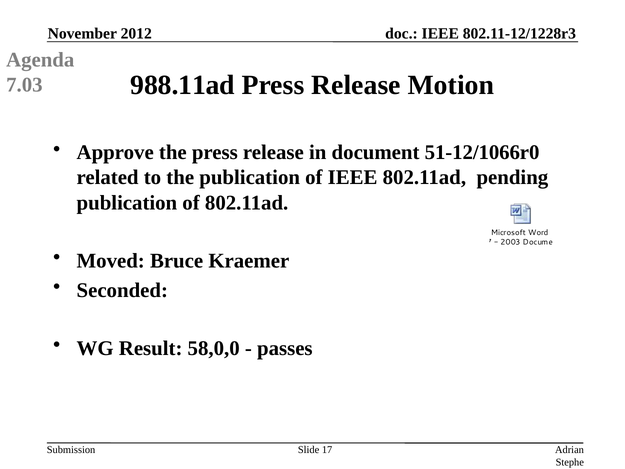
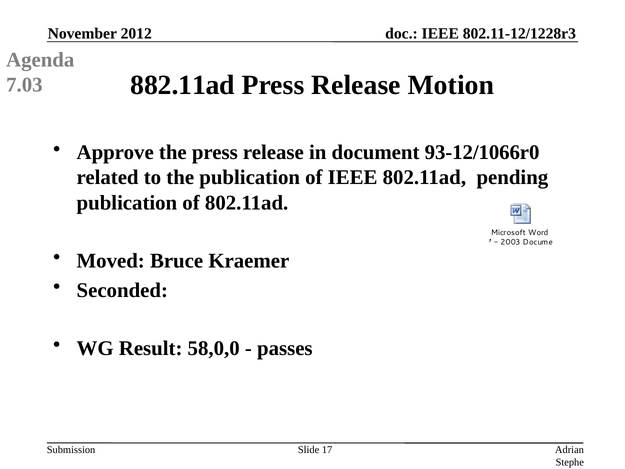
988.11ad: 988.11ad -> 882.11ad
51-12/1066r0: 51-12/1066r0 -> 93-12/1066r0
